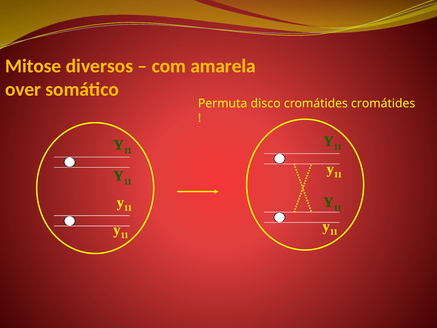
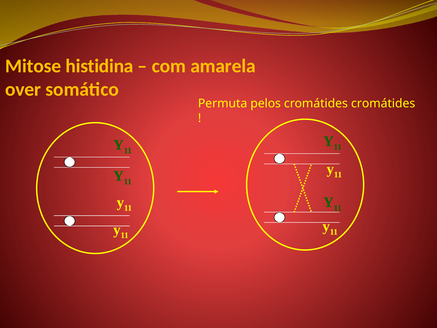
diversos: diversos -> histidina
disco: disco -> pelos
